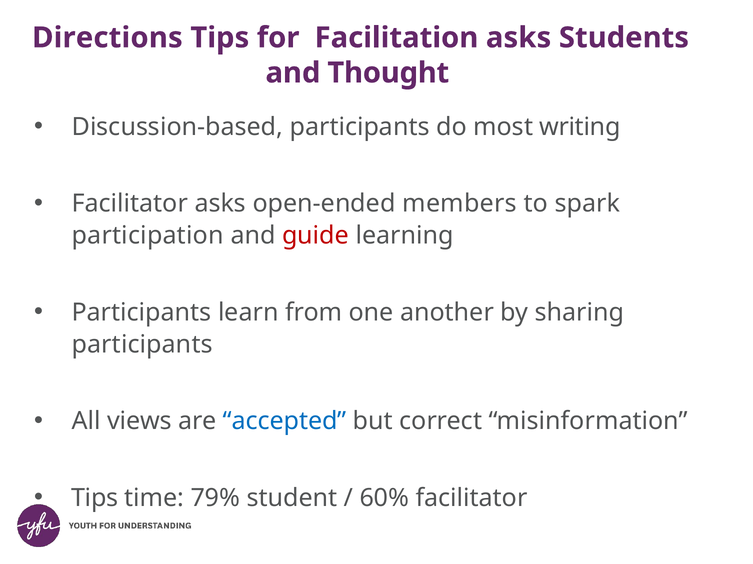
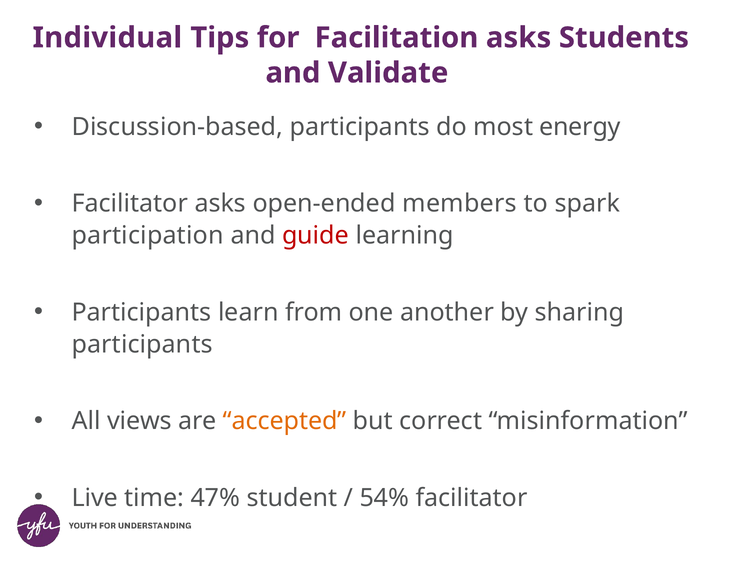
Directions: Directions -> Individual
Thought: Thought -> Validate
writing: writing -> energy
accepted colour: blue -> orange
Tips at (95, 499): Tips -> Live
79%: 79% -> 47%
60%: 60% -> 54%
